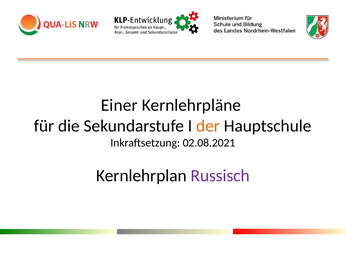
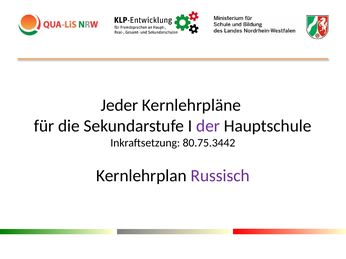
Einer: Einer -> Jeder
der colour: orange -> purple
02.08.2021: 02.08.2021 -> 80.75.3442
